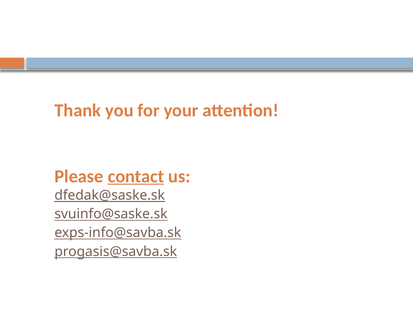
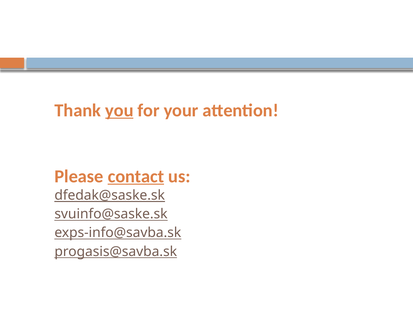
you underline: none -> present
